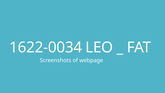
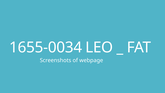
1622-0034: 1622-0034 -> 1655-0034
